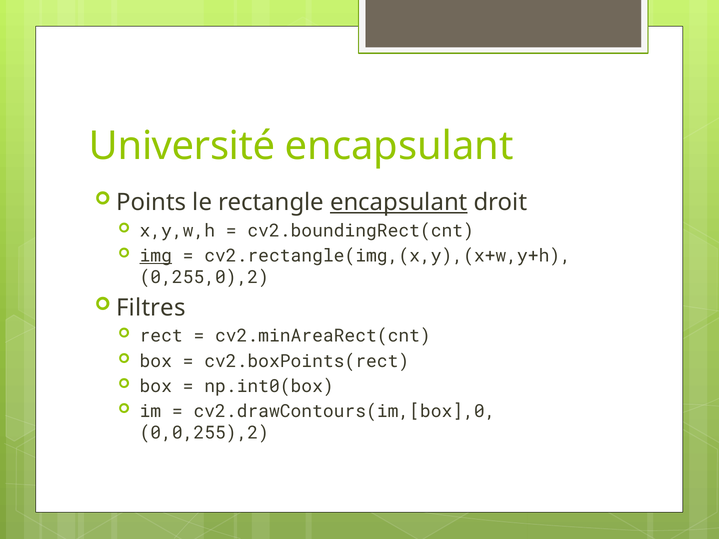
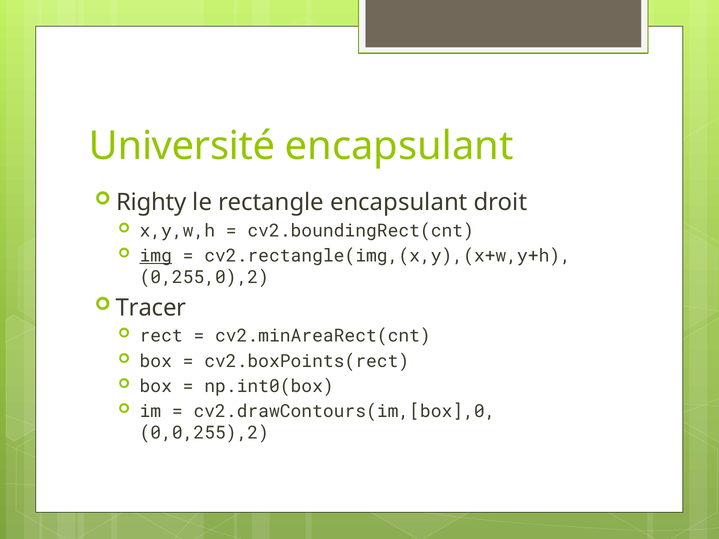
Points: Points -> Righty
encapsulant at (399, 202) underline: present -> none
Filtres: Filtres -> Tracer
